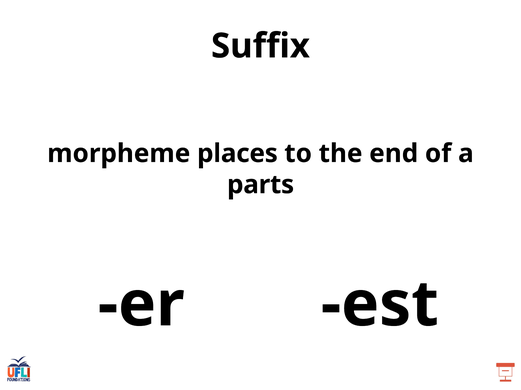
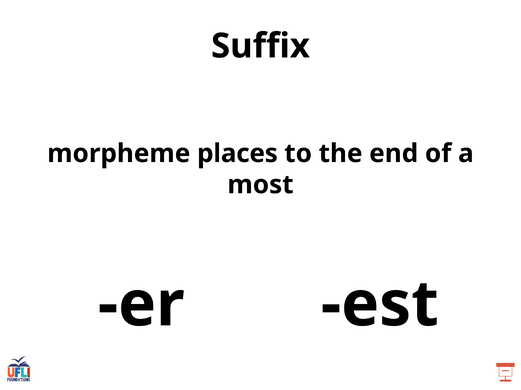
parts: parts -> most
